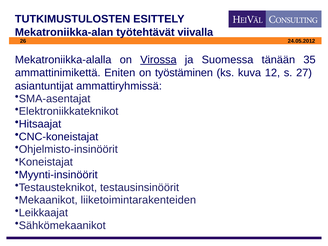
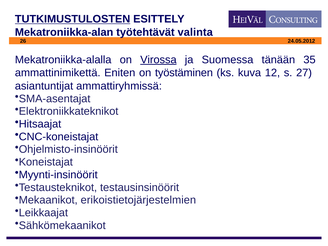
TUTKIMUSTULOSTEN underline: none -> present
viivalla: viivalla -> valinta
liiketoimintarakenteiden: liiketoimintarakenteiden -> erikoistietojärjestelmien
